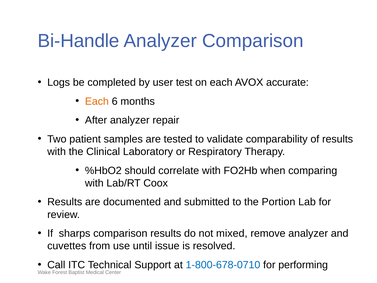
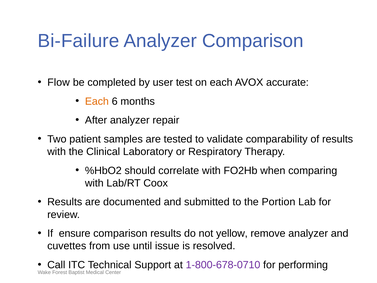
Bi-Handle: Bi-Handle -> Bi-Failure
Logs: Logs -> Flow
sharps: sharps -> ensure
mixed: mixed -> yellow
1-800-678-0710 colour: blue -> purple
